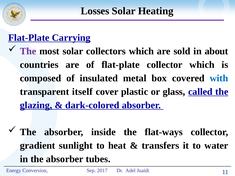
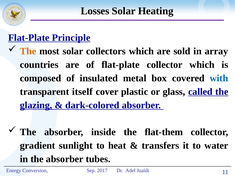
Carrying: Carrying -> Principle
The at (28, 51) colour: purple -> orange
about: about -> array
flat-ways: flat-ways -> flat-them
